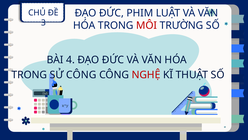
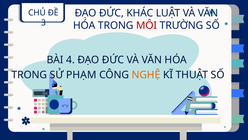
PHIM: PHIM -> KHÁC
SỬ CÔNG: CÔNG -> PHẠM
NGHỆ colour: red -> orange
